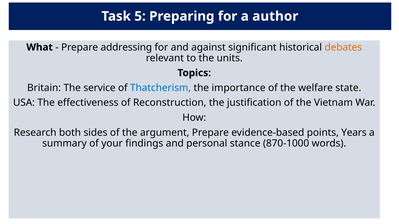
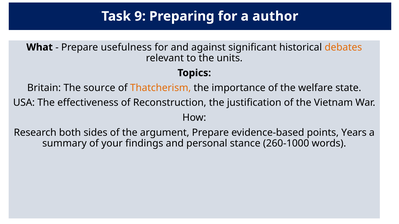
5: 5 -> 9
addressing: addressing -> usefulness
service: service -> source
Thatcherism colour: blue -> orange
870-1000: 870-1000 -> 260-1000
